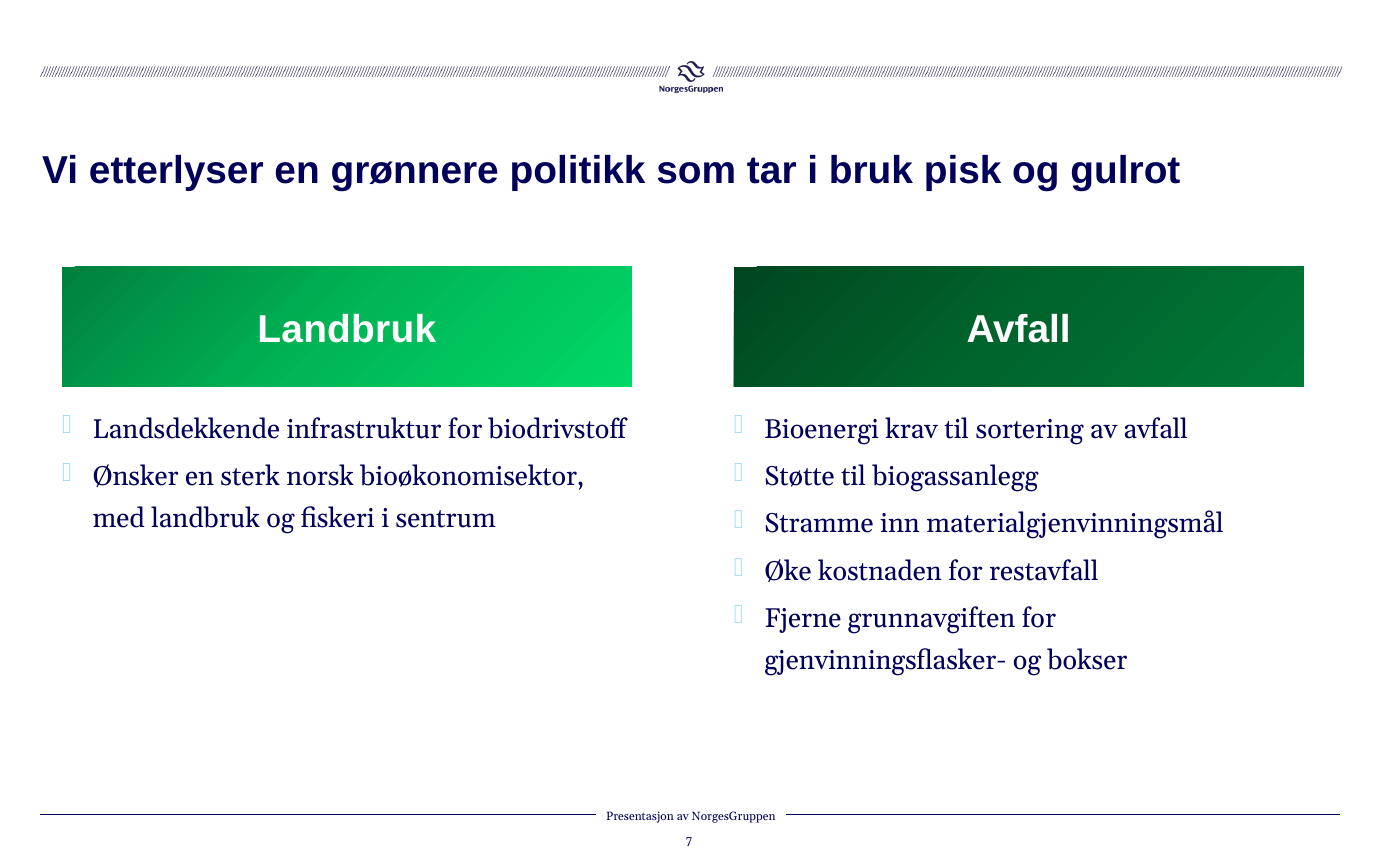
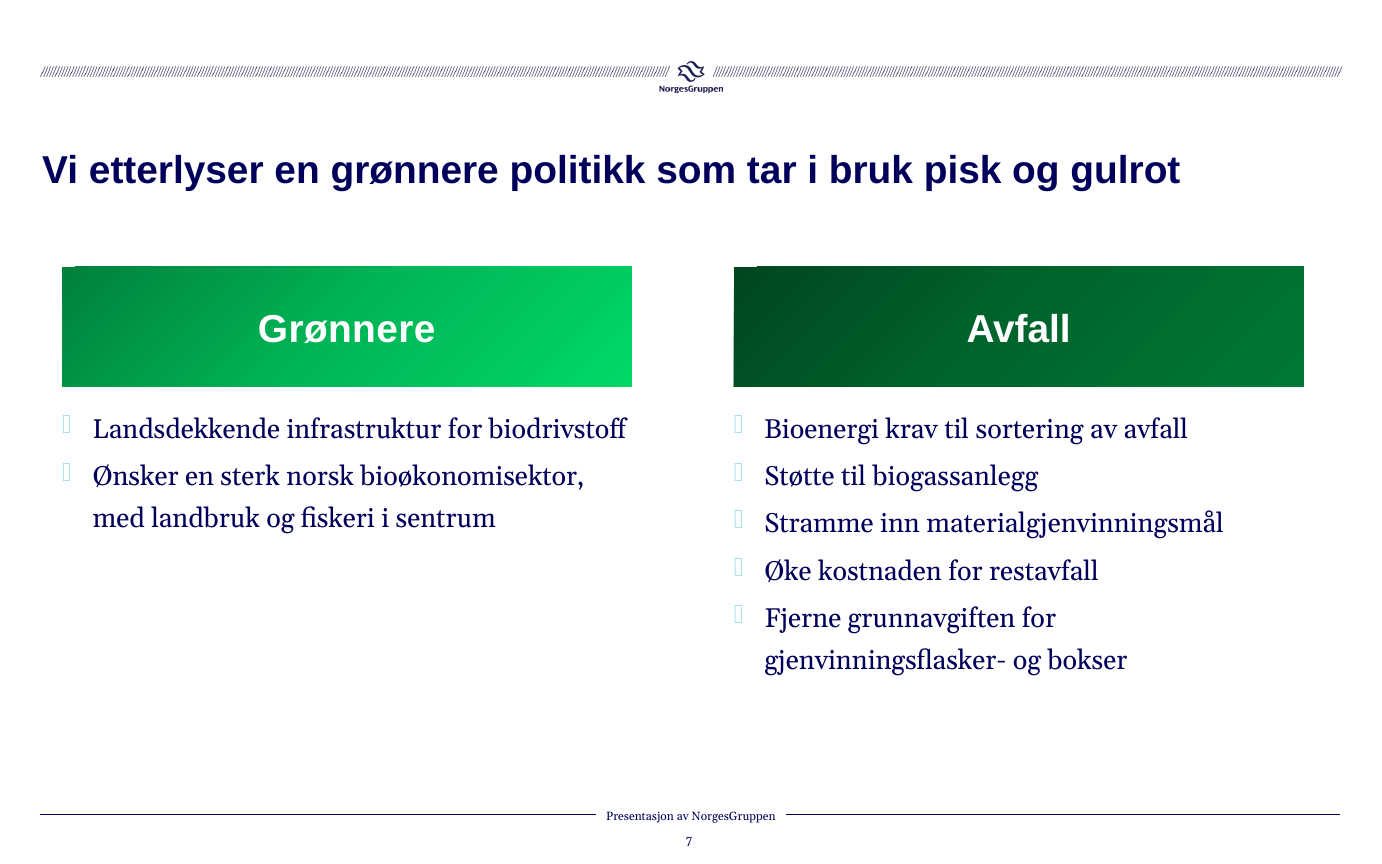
Landbruk at (347, 329): Landbruk -> Grønnere
